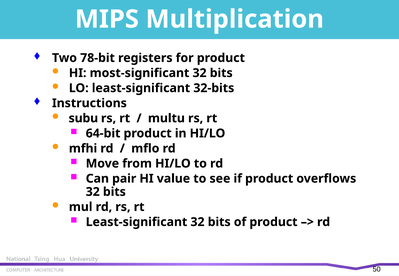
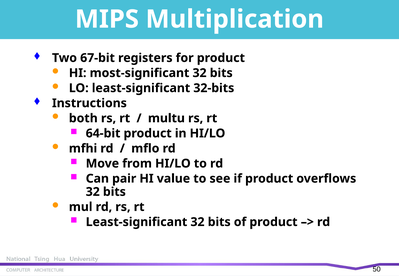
78-bit: 78-bit -> 67-bit
subu: subu -> both
